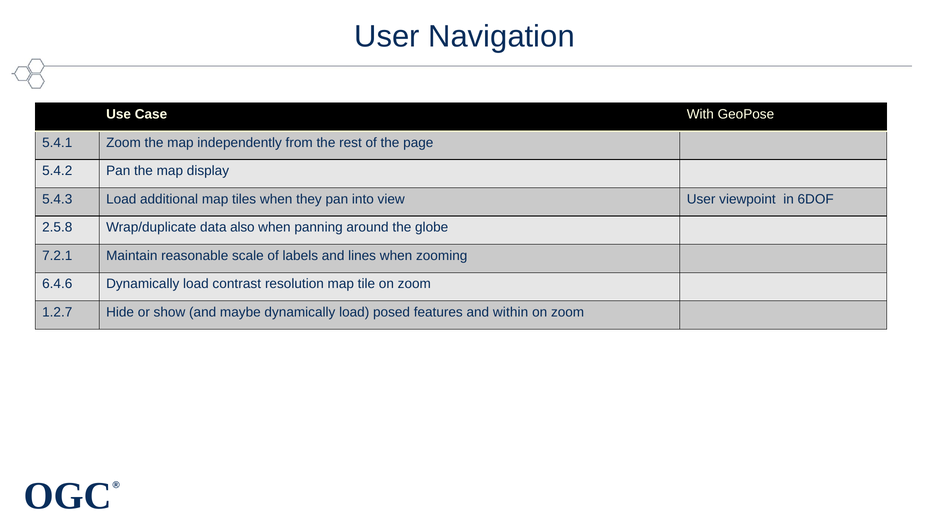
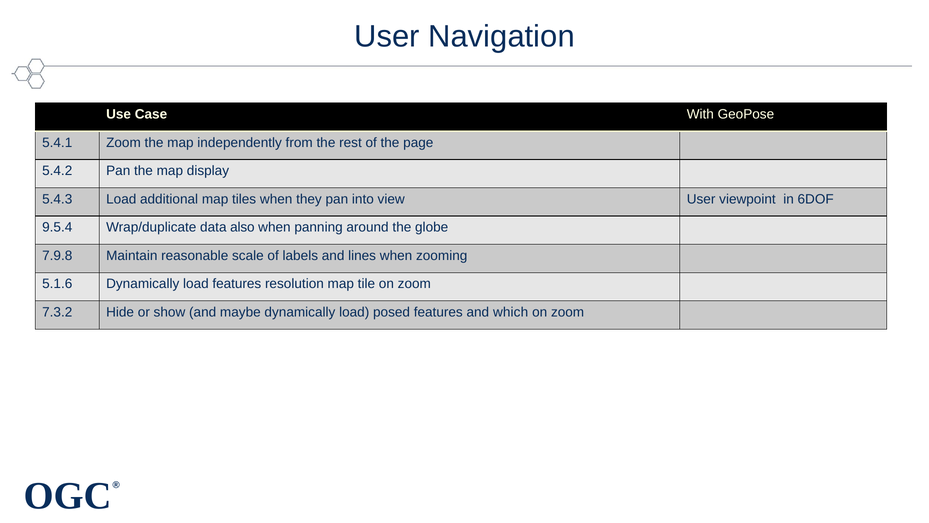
2.5.8: 2.5.8 -> 9.5.4
7.2.1: 7.2.1 -> 7.9.8
6.4.6: 6.4.6 -> 5.1.6
load contrast: contrast -> features
1.2.7: 1.2.7 -> 7.3.2
within: within -> which
